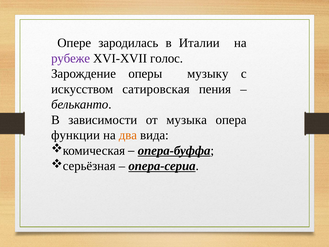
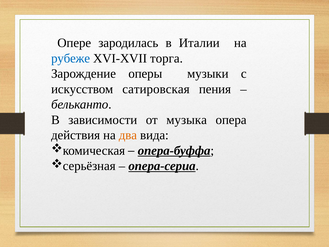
рубеже colour: purple -> blue
голос: голос -> торга
музыку: музыку -> музыки
функции: функции -> действия
